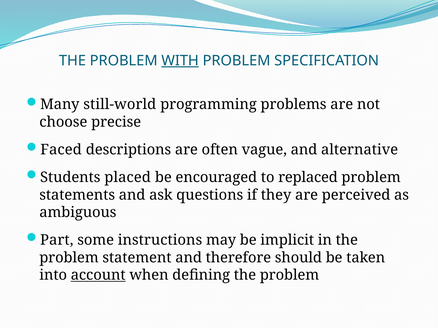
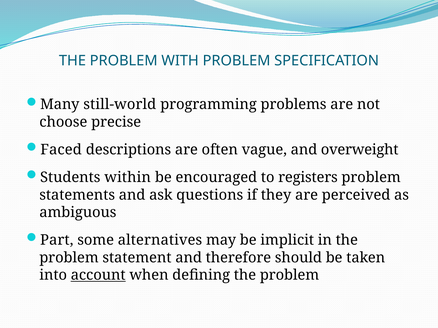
WITH underline: present -> none
alternative: alternative -> overweight
placed: placed -> within
replaced: replaced -> registers
instructions: instructions -> alternatives
